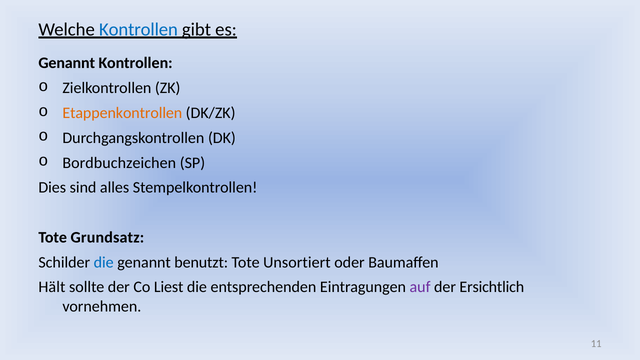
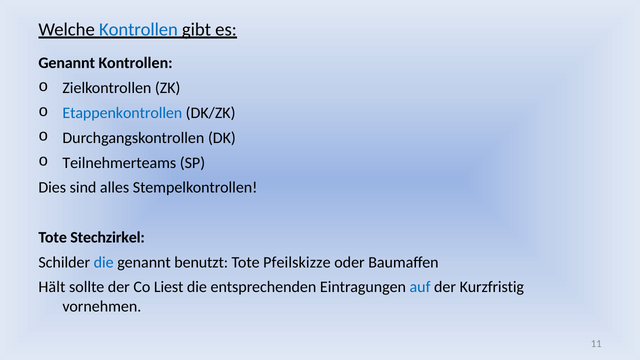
Etappenkontrollen colour: orange -> blue
Bordbuchzeichen: Bordbuchzeichen -> Teilnehmerteams
Grundsatz: Grundsatz -> Stechzirkel
Unsortiert: Unsortiert -> Pfeilskizze
auf colour: purple -> blue
Ersichtlich: Ersichtlich -> Kurzfristig
